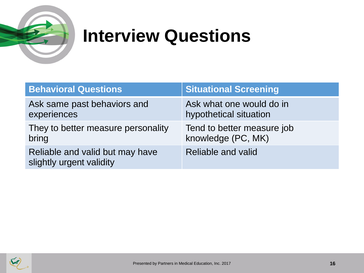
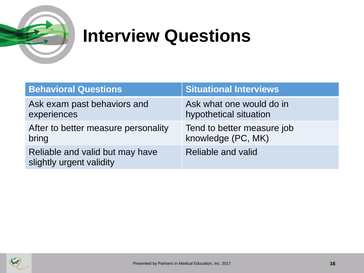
Screening: Screening -> Interviews
same: same -> exam
They: They -> After
